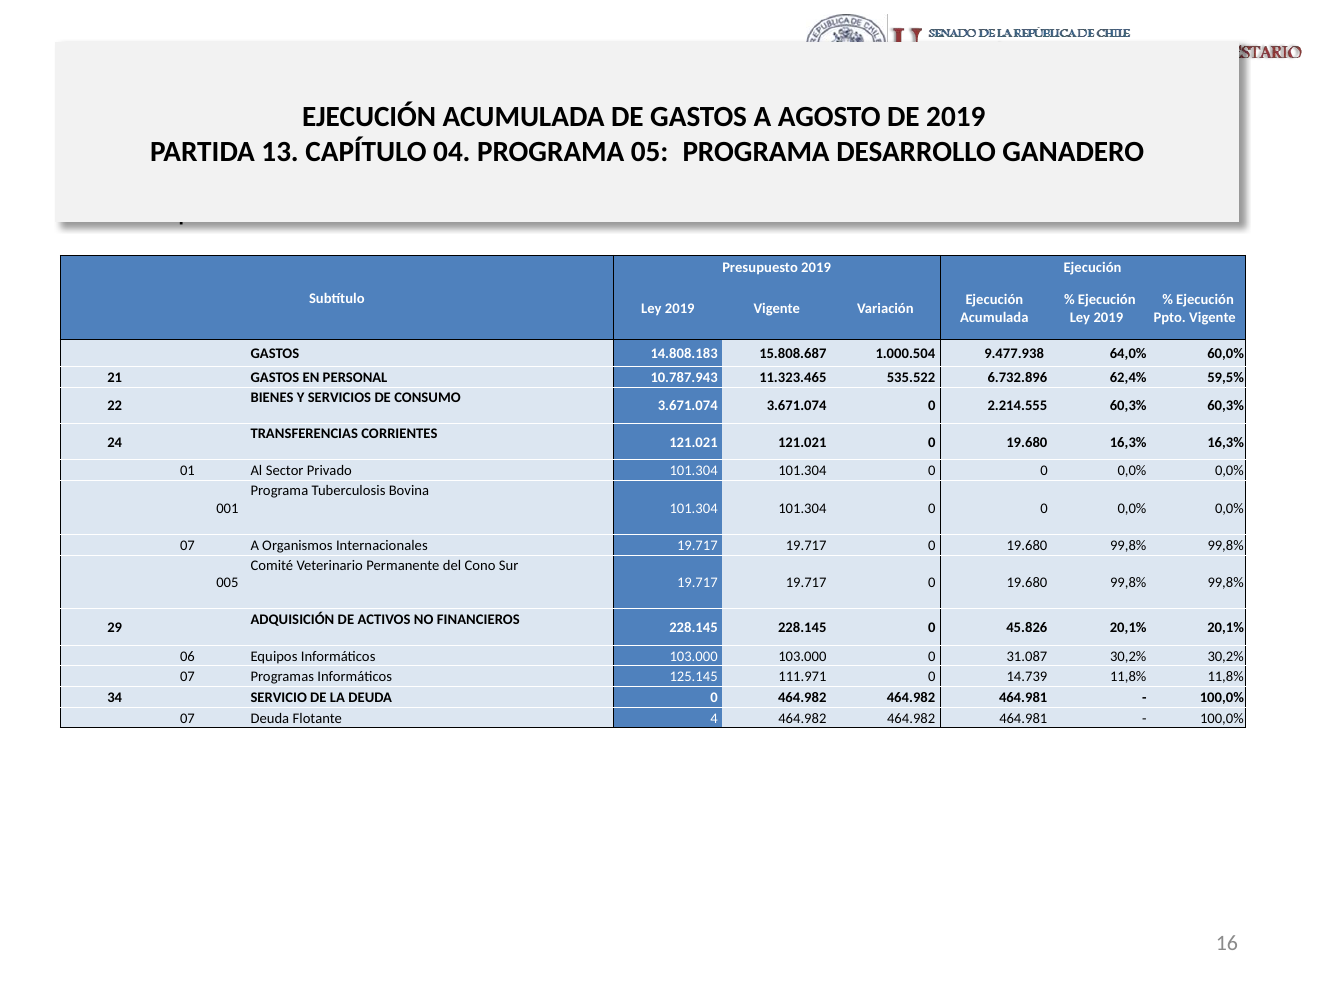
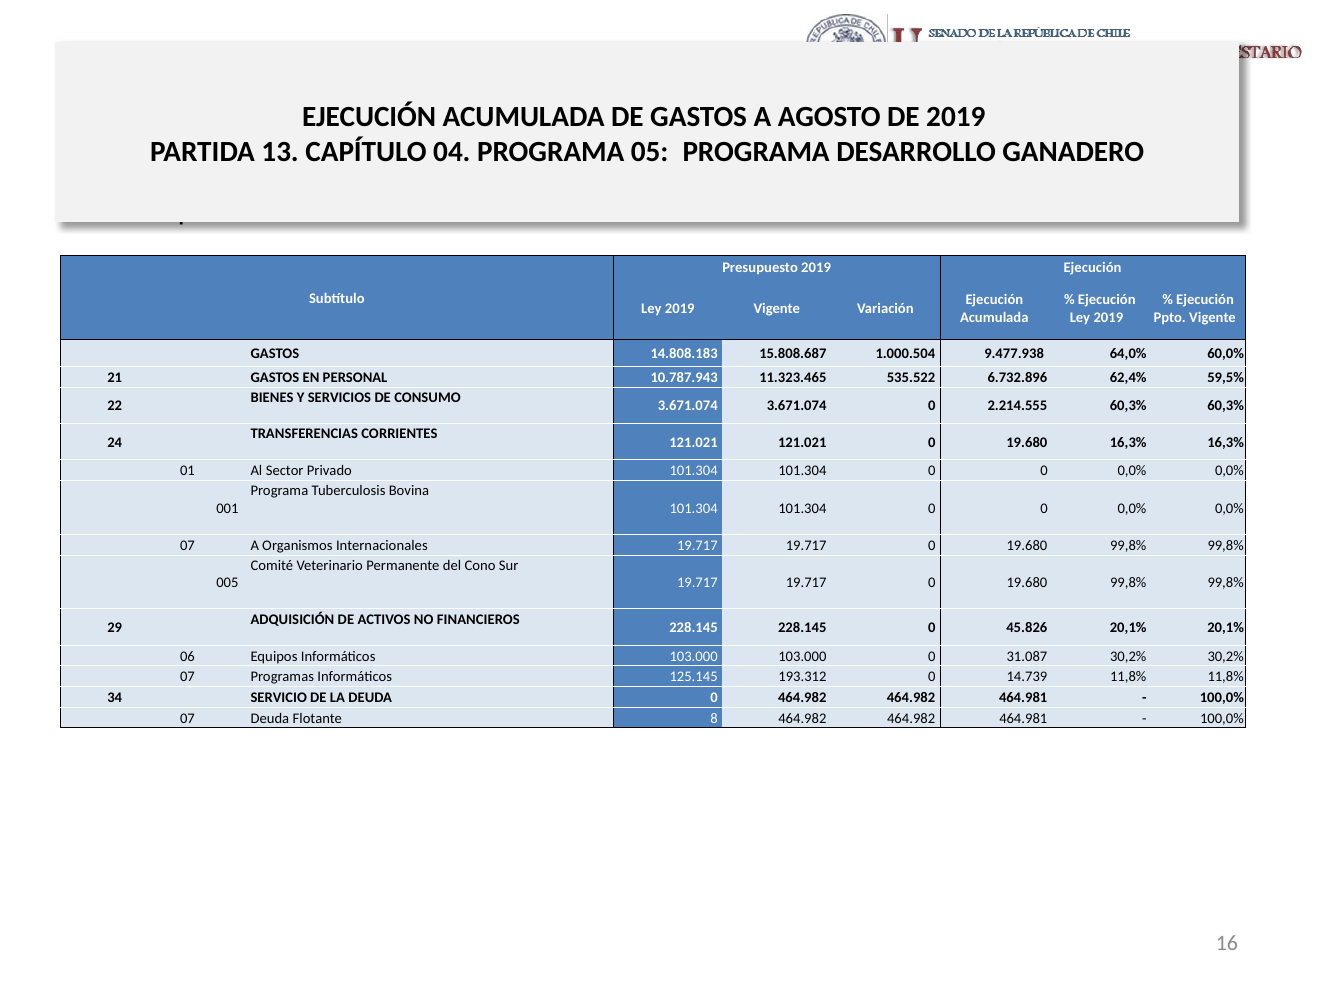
111.971: 111.971 -> 193.312
4: 4 -> 8
